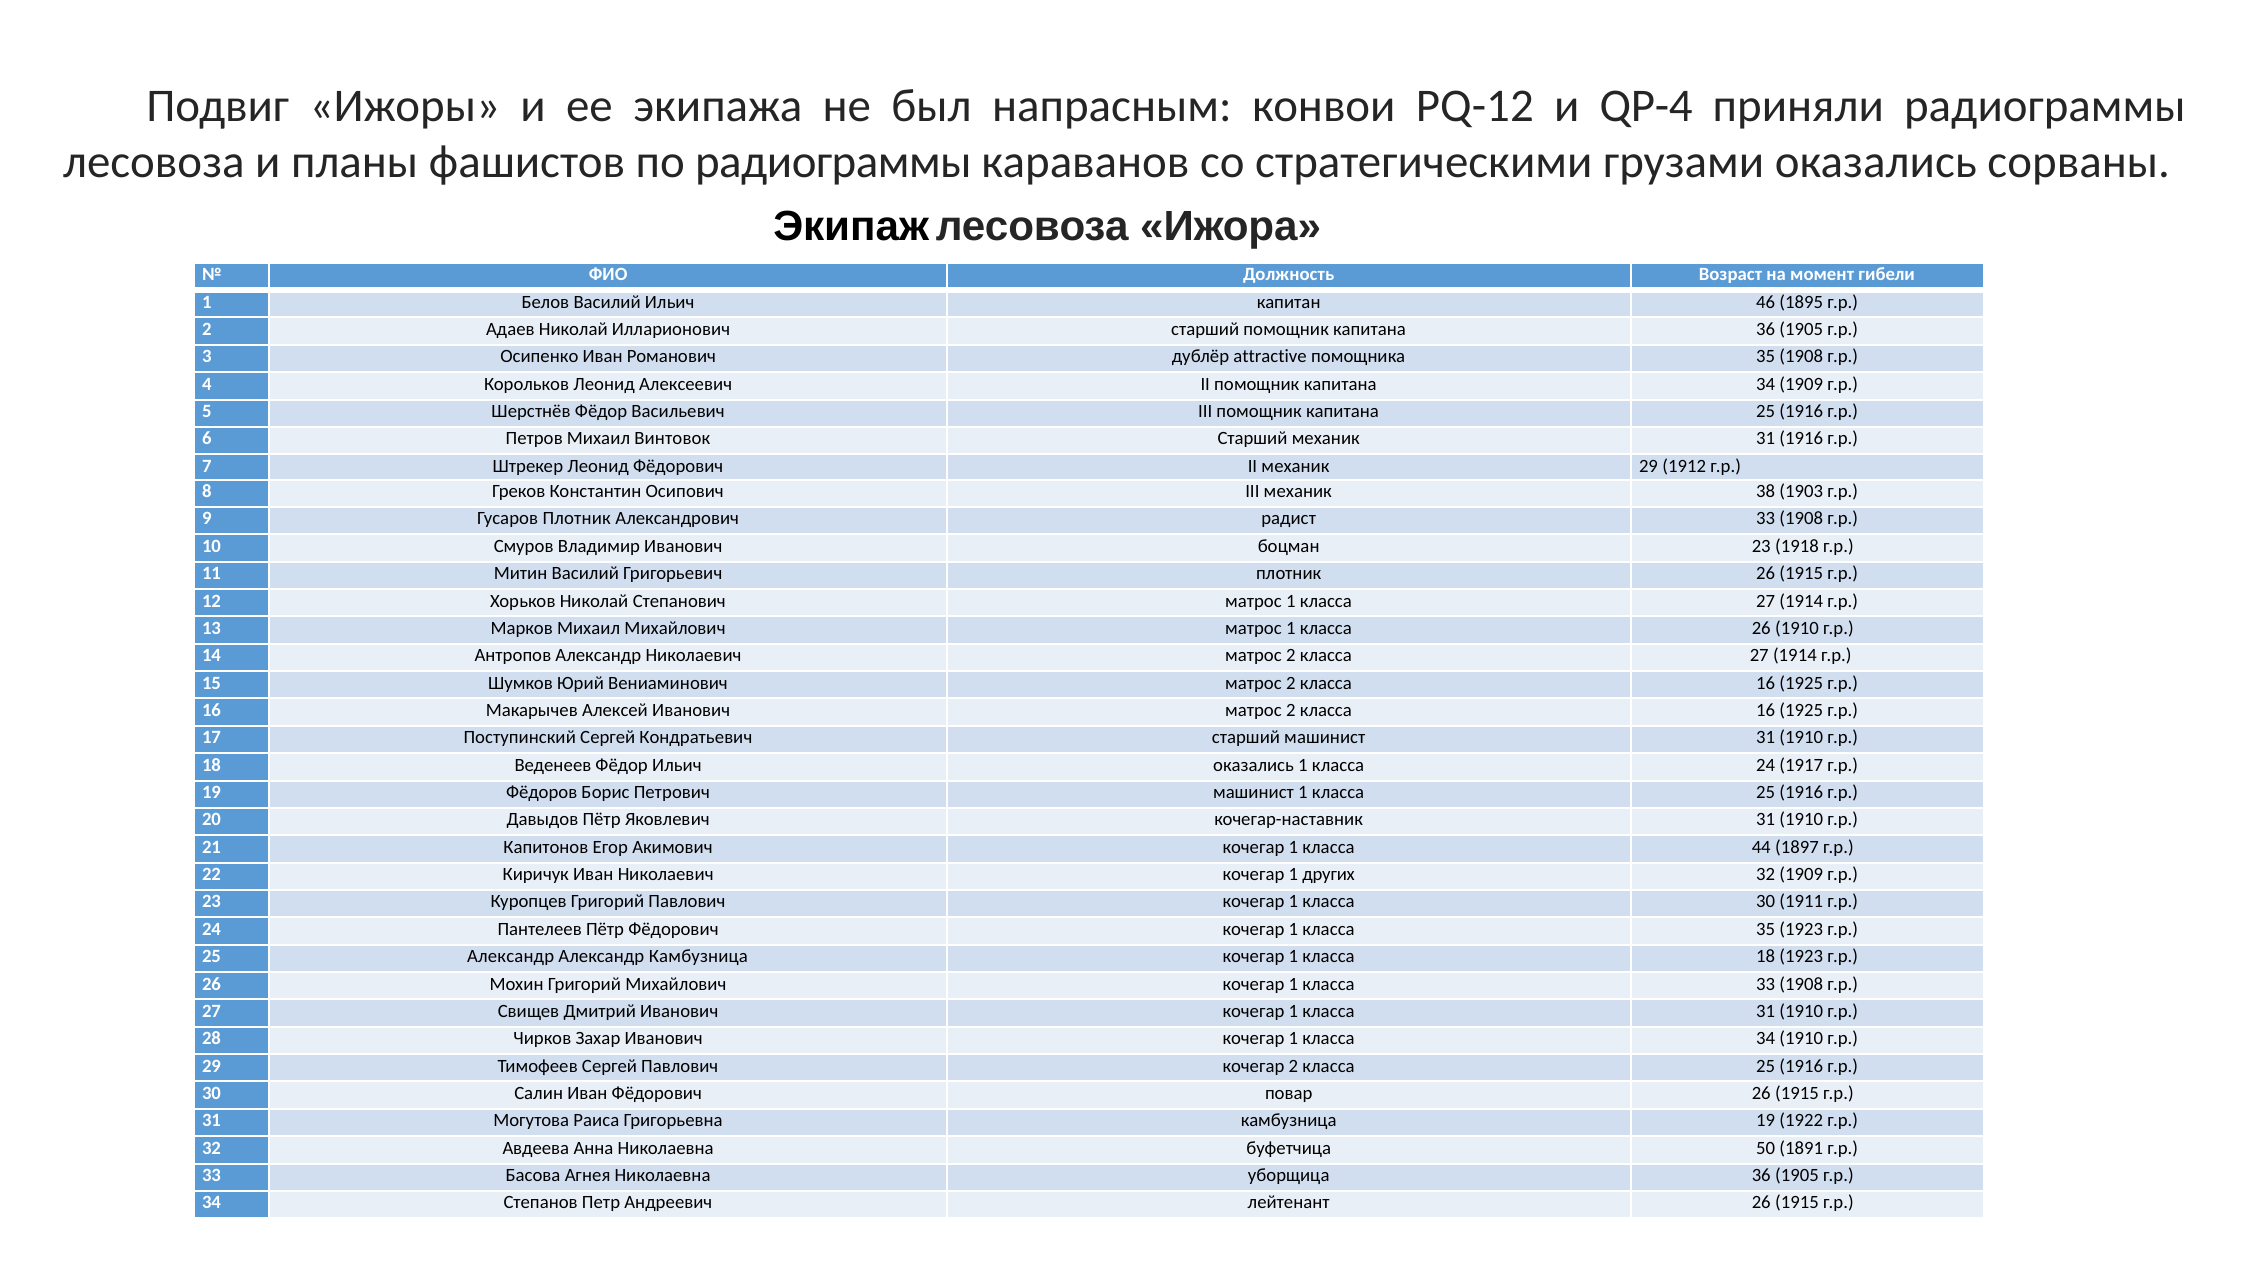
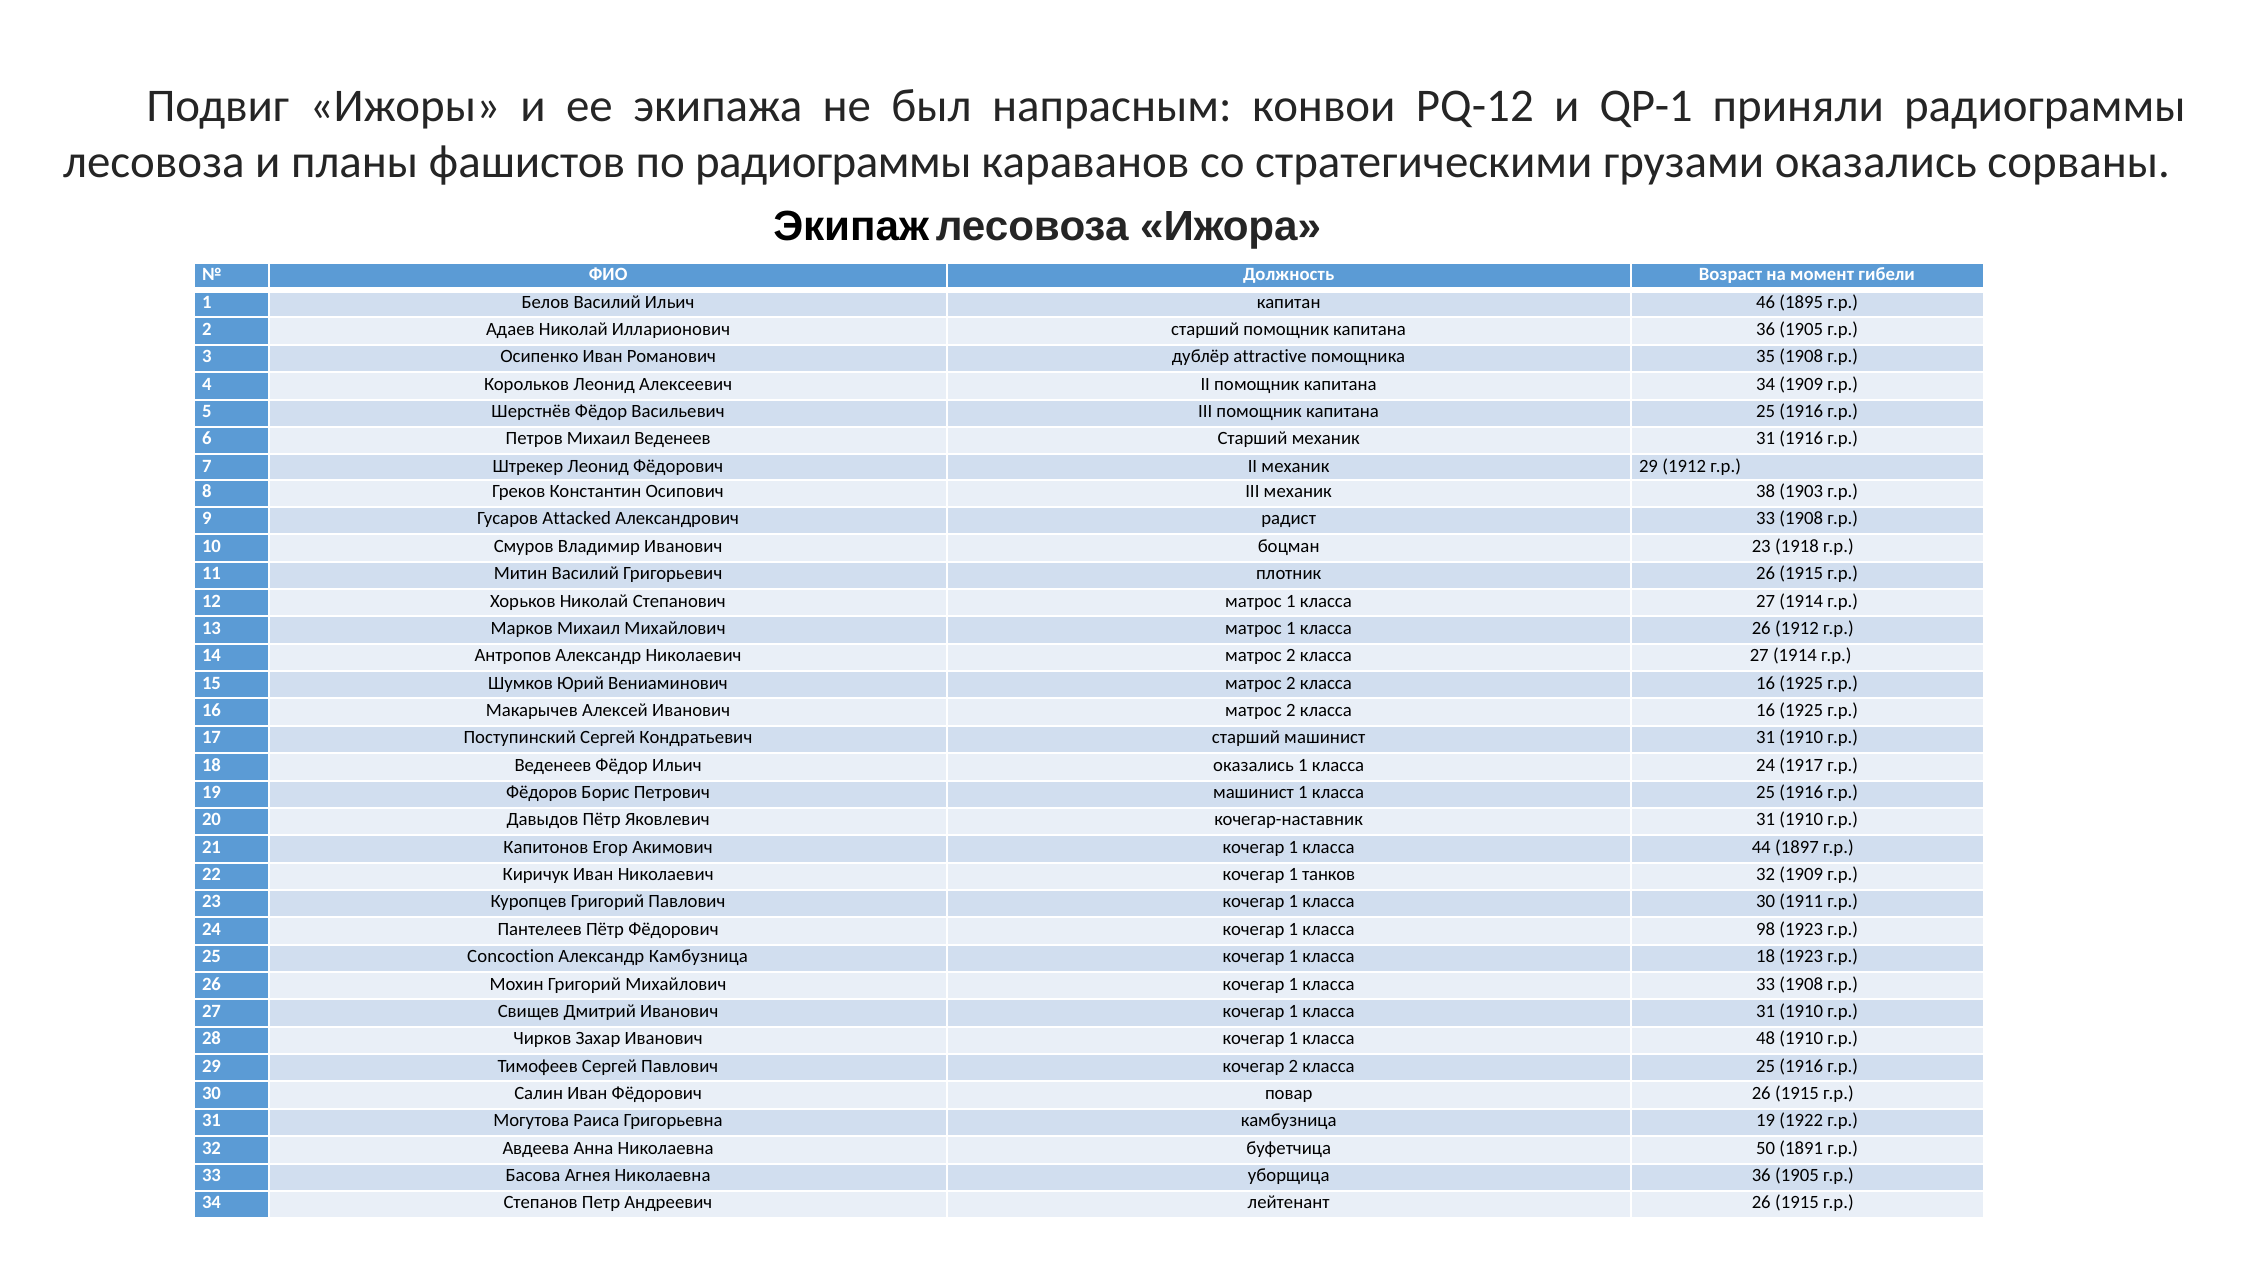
QP-4: QP-4 -> QP-1
Михаил Винтовок: Винтовок -> Веденеев
Гусаров Плотник: Плотник -> Attacked
26 1910: 1910 -> 1912
других: других -> танков
класса 35: 35 -> 98
25 Александр: Александр -> Concoction
класса 34: 34 -> 48
